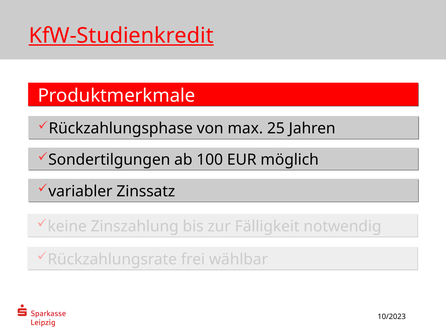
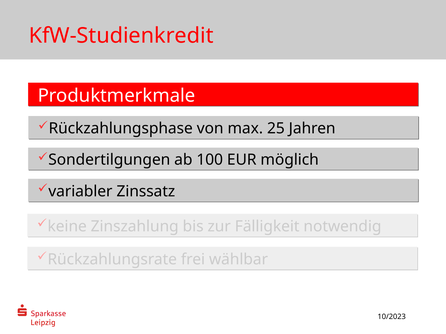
KfW-Studienkredit underline: present -> none
